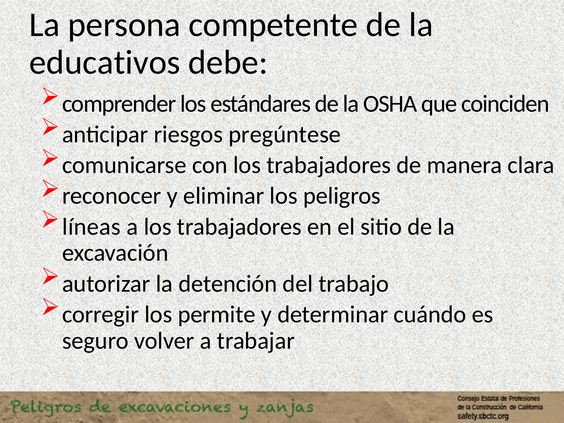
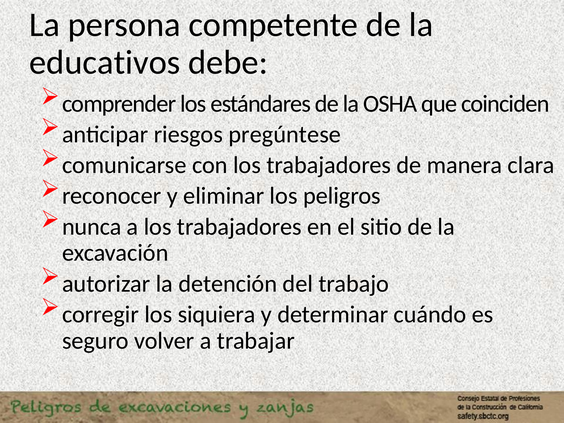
líneas: líneas -> nunca
permite: permite -> siquiera
